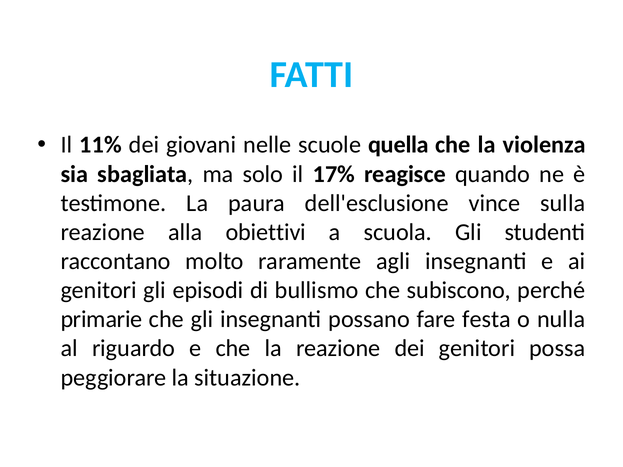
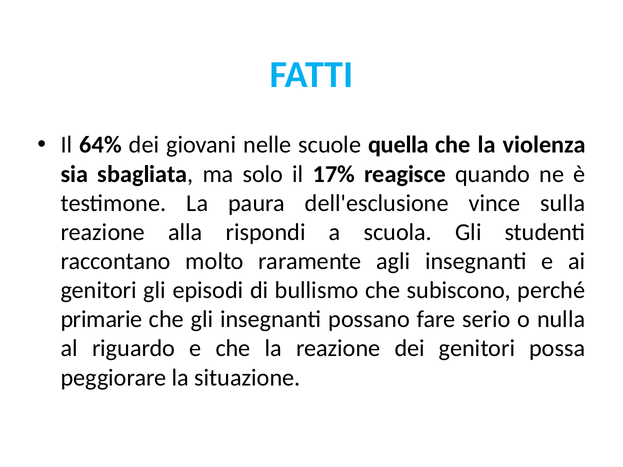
11%: 11% -> 64%
obiettivi: obiettivi -> rispondi
festa: festa -> serio
